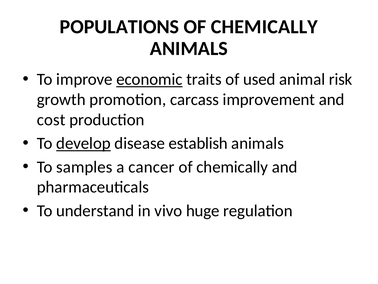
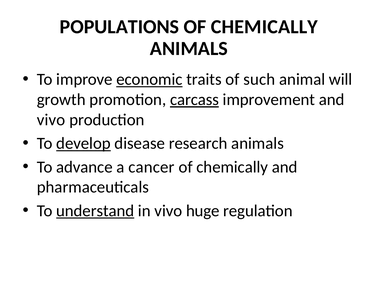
used: used -> such
risk: risk -> will
carcass underline: none -> present
cost at (51, 120): cost -> vivo
establish: establish -> research
samples: samples -> advance
understand underline: none -> present
